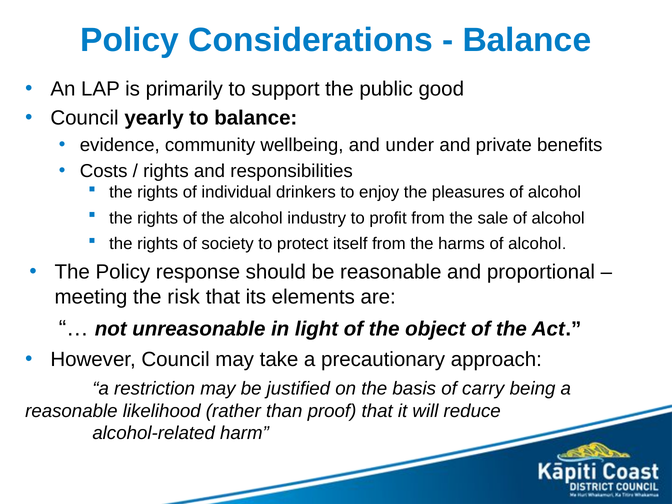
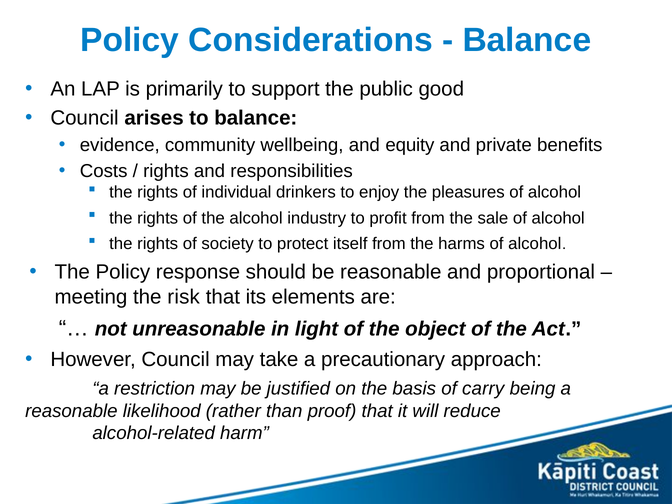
yearly: yearly -> arises
under: under -> equity
